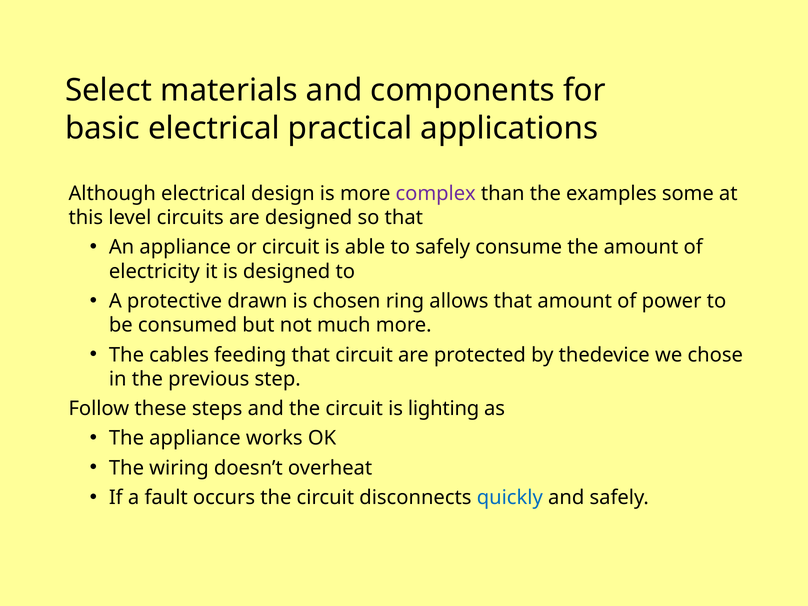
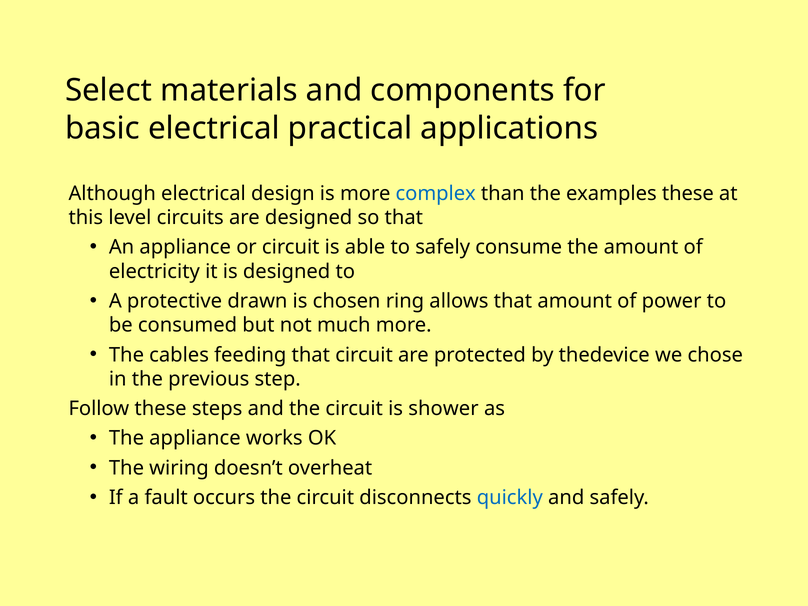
complex colour: purple -> blue
examples some: some -> these
lighting: lighting -> shower
